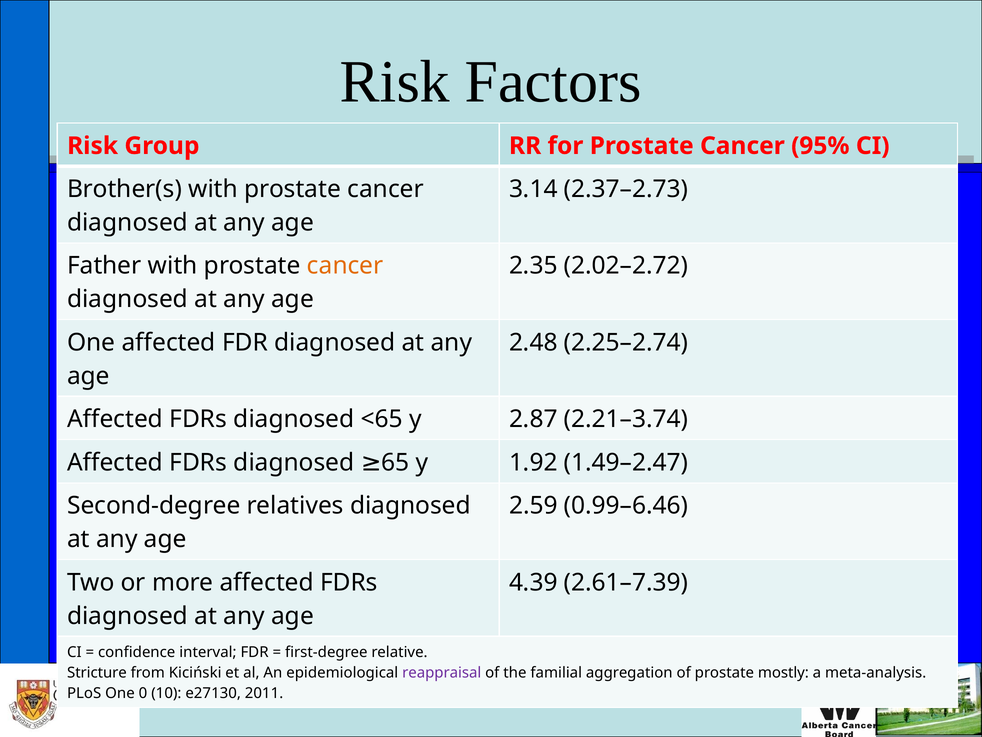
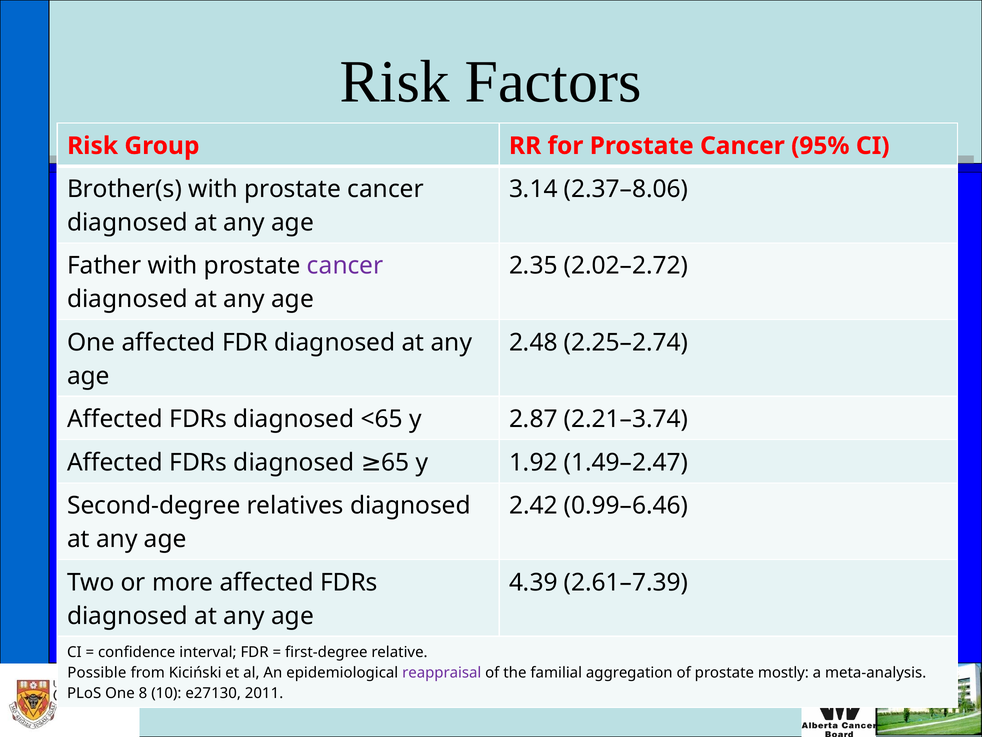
2.37–2.73: 2.37–2.73 -> 2.37–8.06
cancer at (345, 266) colour: orange -> purple
2.59: 2.59 -> 2.42
Stricture: Stricture -> Possible
0: 0 -> 8
